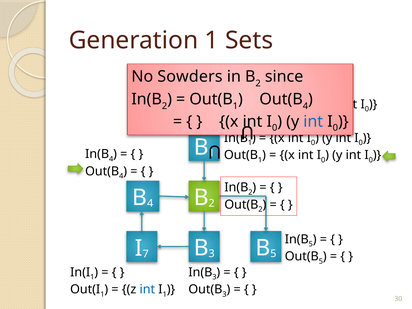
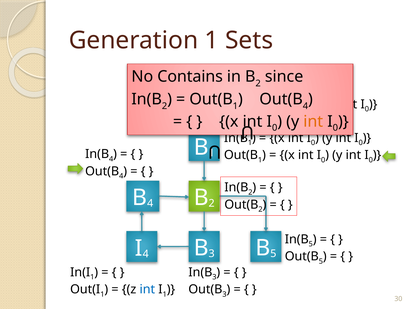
Sowders: Sowders -> Contains
int at (313, 122) colour: blue -> orange
7 at (146, 254): 7 -> 4
